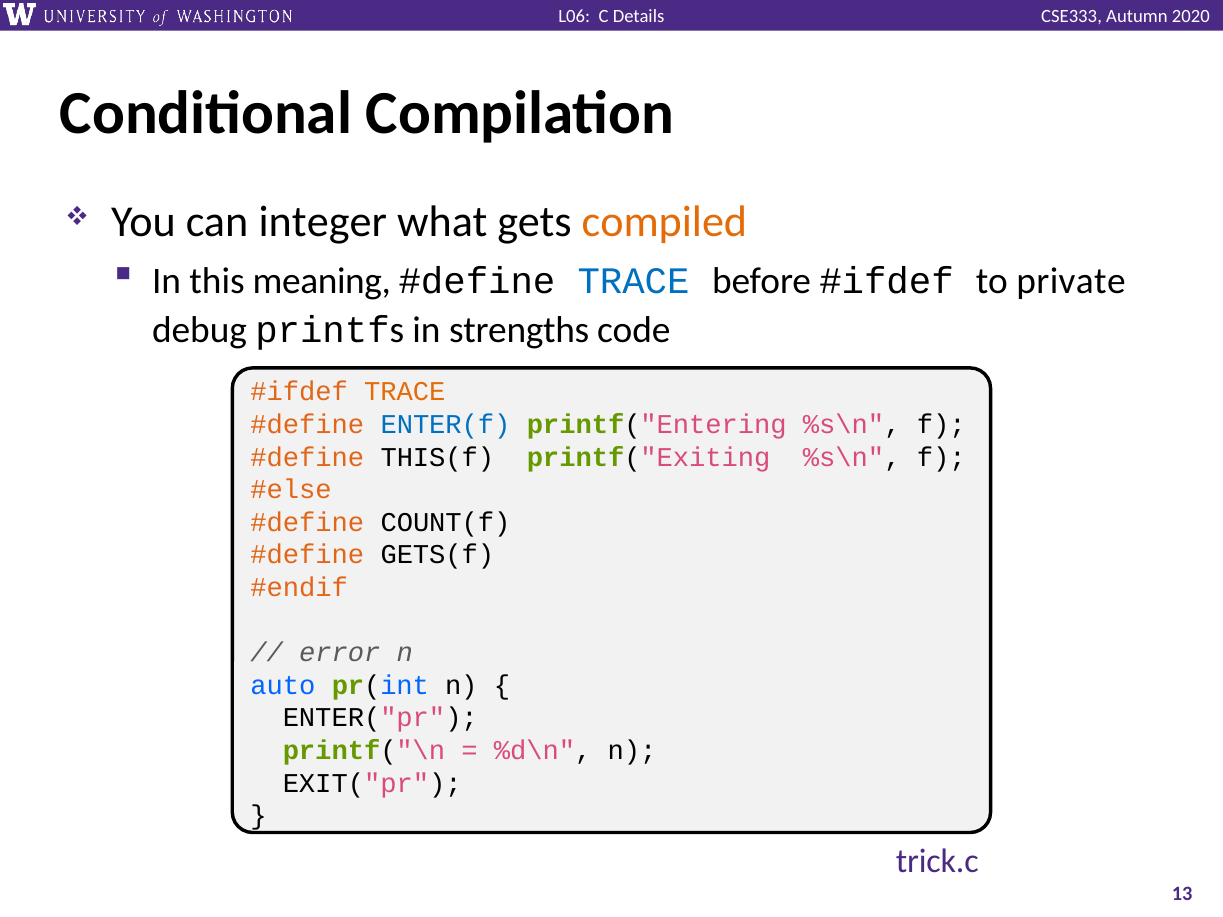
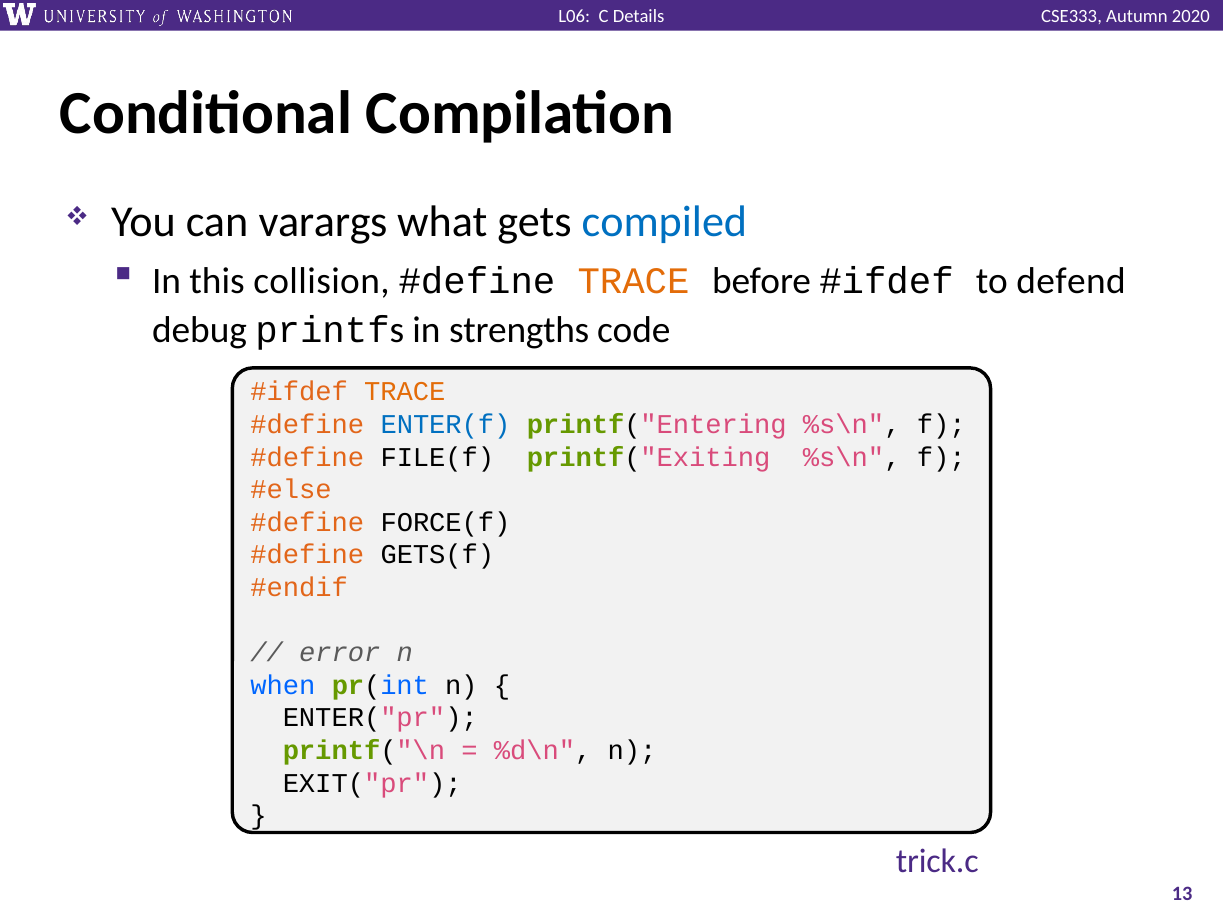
integer: integer -> varargs
compiled colour: orange -> blue
meaning: meaning -> collision
TRACE at (634, 282) colour: blue -> orange
private: private -> defend
THIS(f: THIS(f -> FILE(f
COUNT(f: COUNT(f -> FORCE(f
auto: auto -> when
